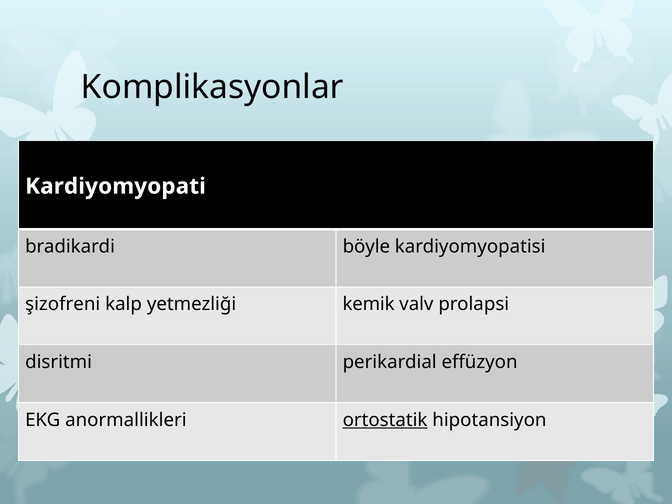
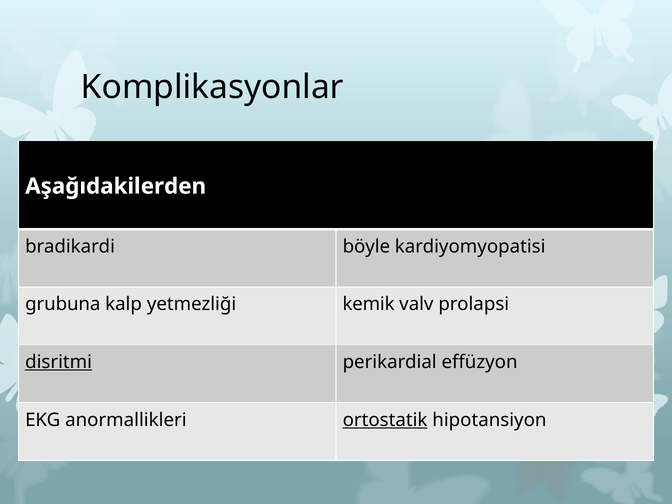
Kardiyomyopati: Kardiyomyopati -> Aşağıdakilerden
şizofreni: şizofreni -> grubuna
disritmi underline: none -> present
